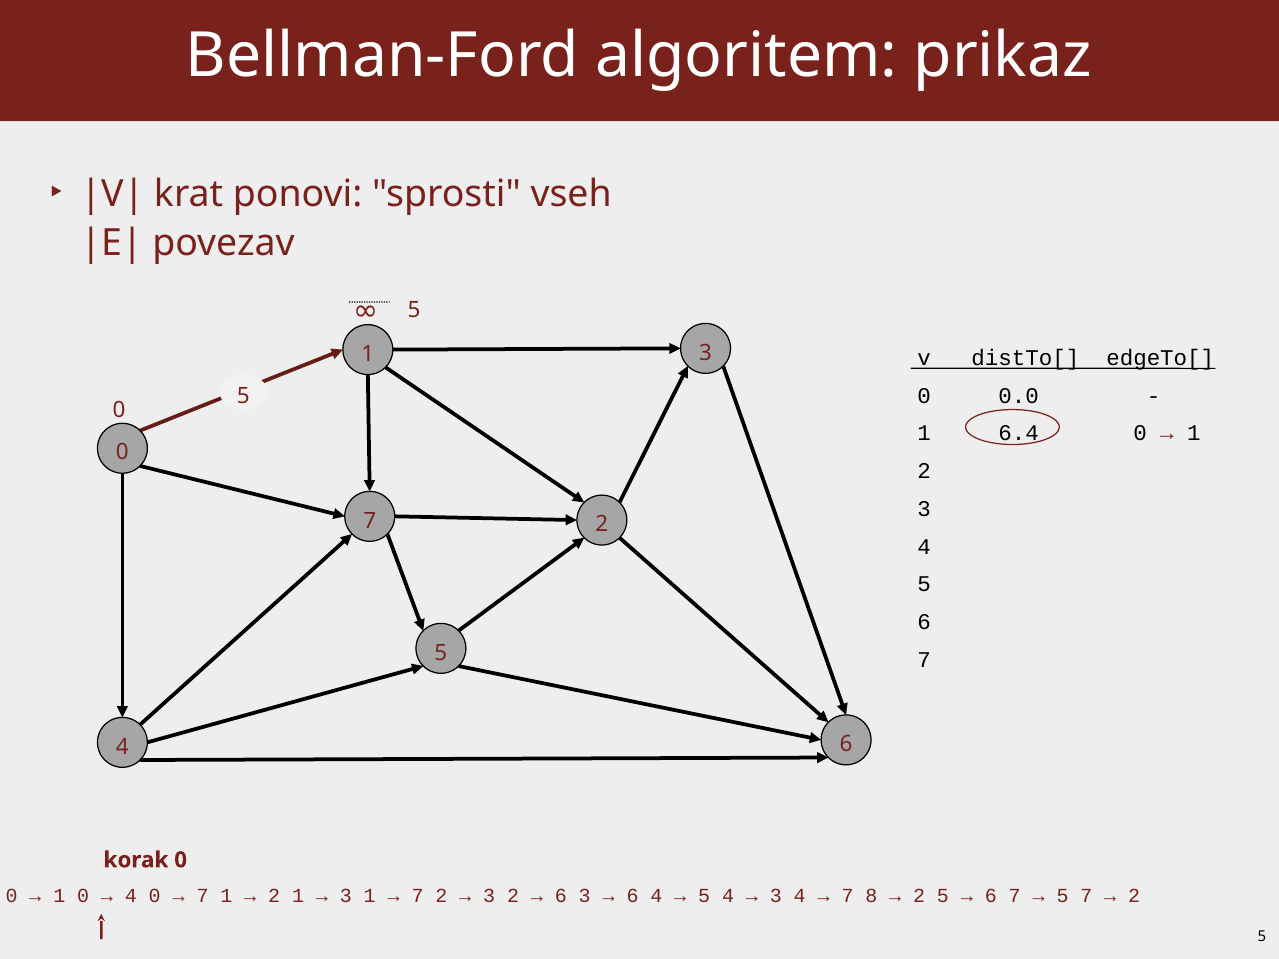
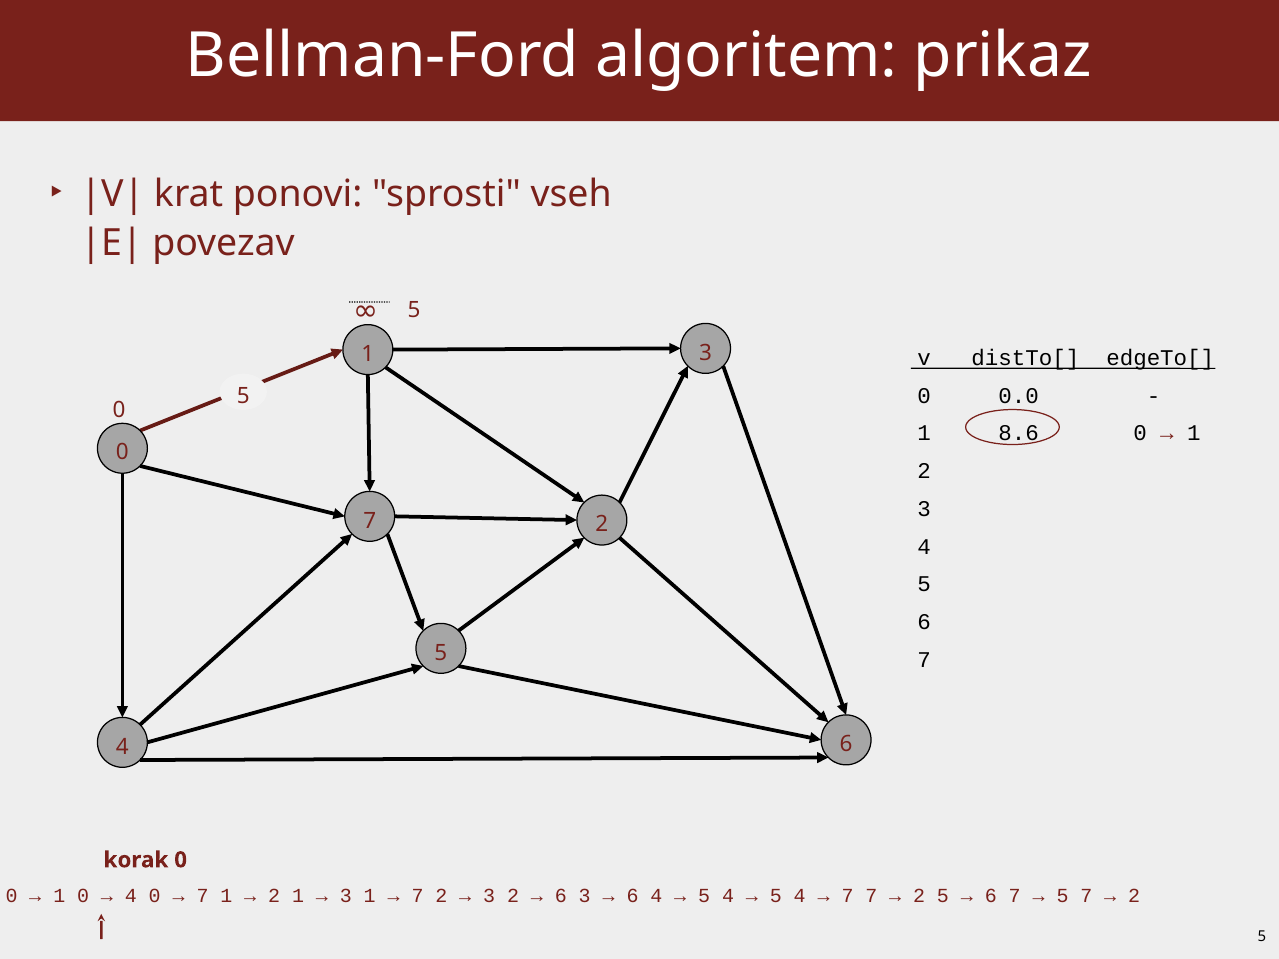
6.4: 6.4 -> 8.6
3 at (776, 896): 3 -> 5
7 8: 8 -> 7
